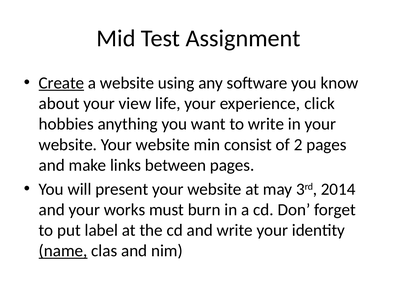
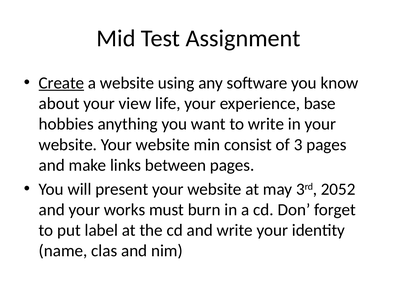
click: click -> base
2: 2 -> 3
2014: 2014 -> 2052
name underline: present -> none
